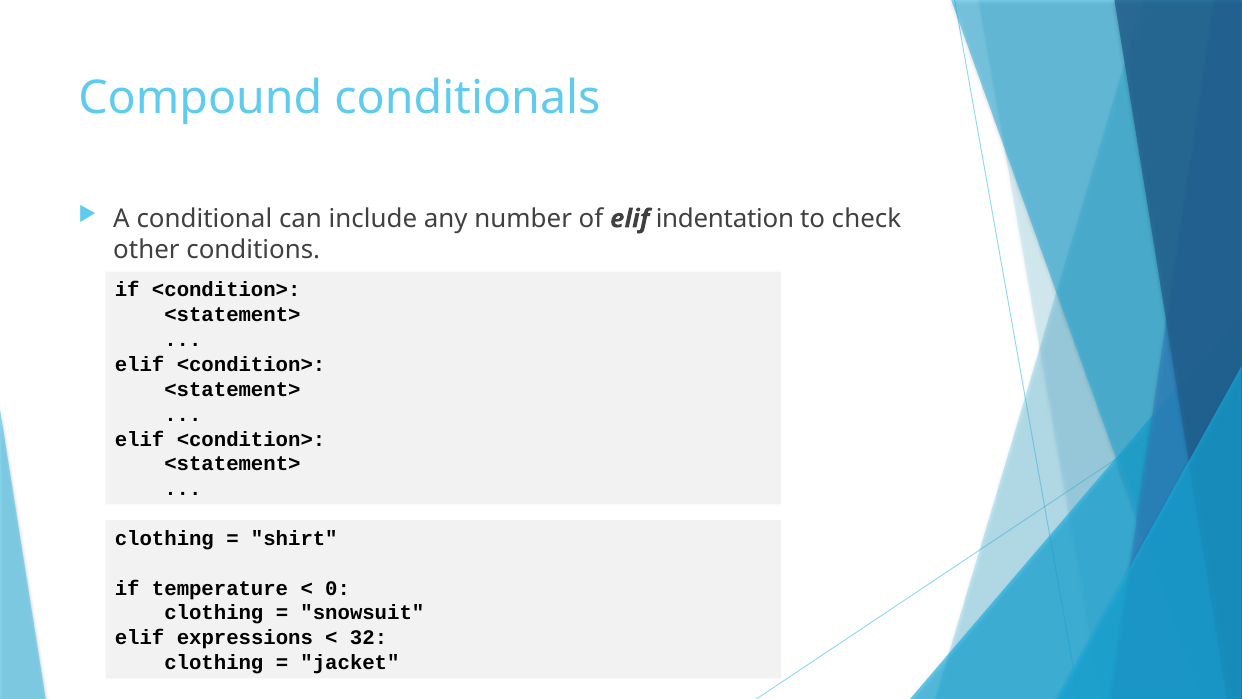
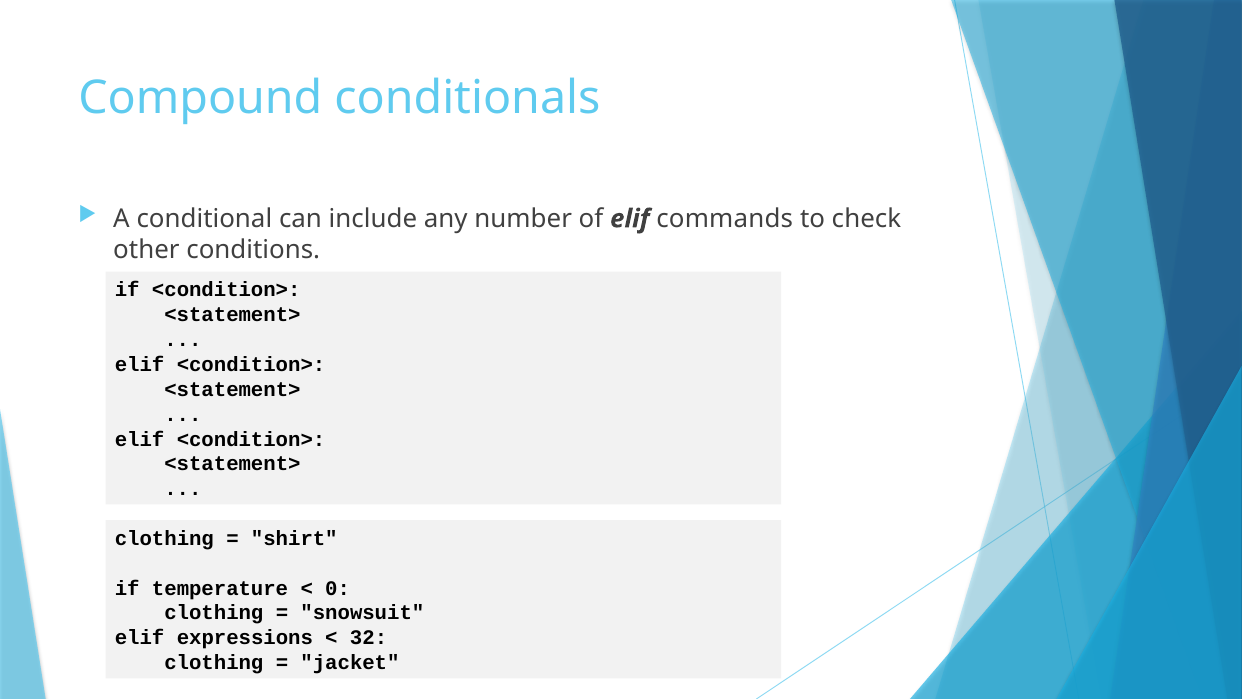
indentation: indentation -> commands
